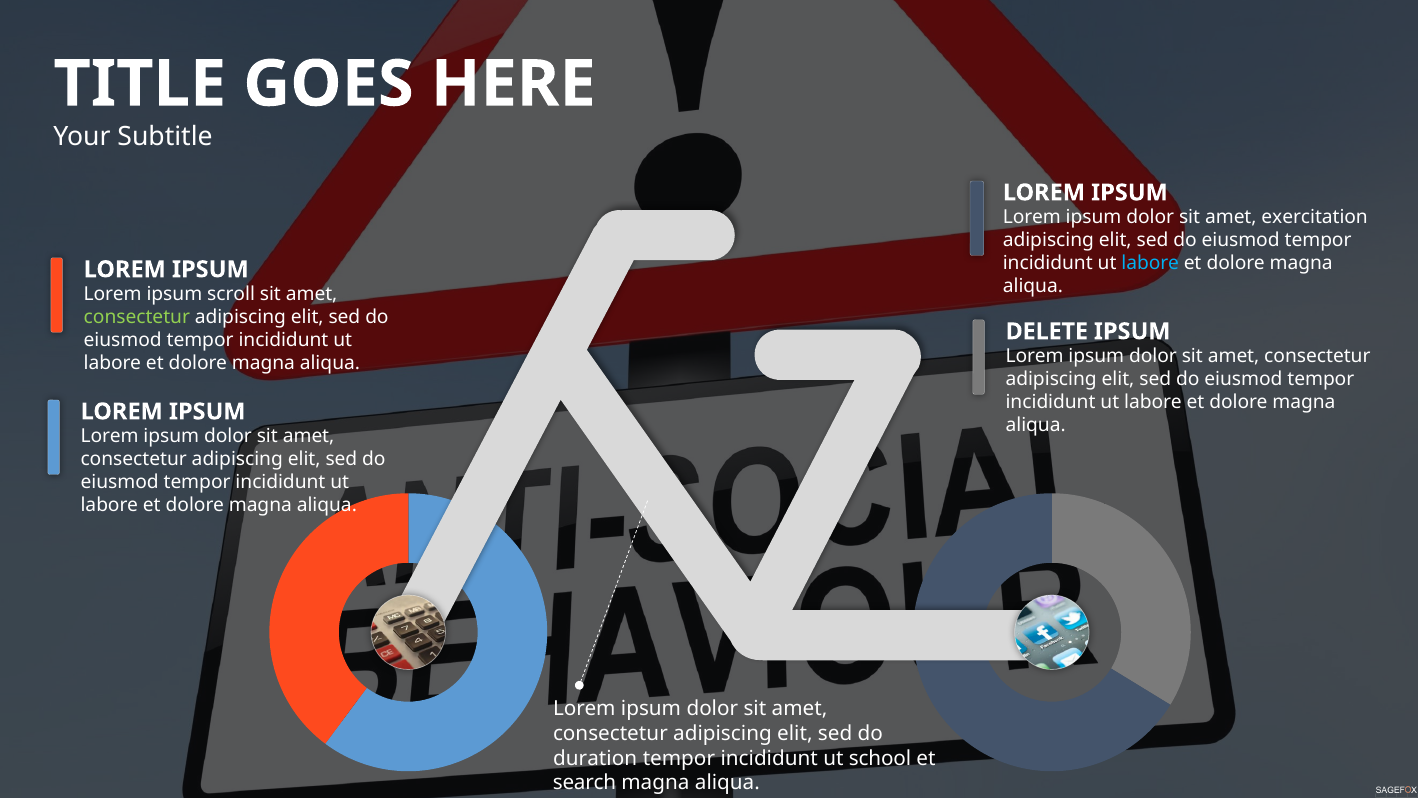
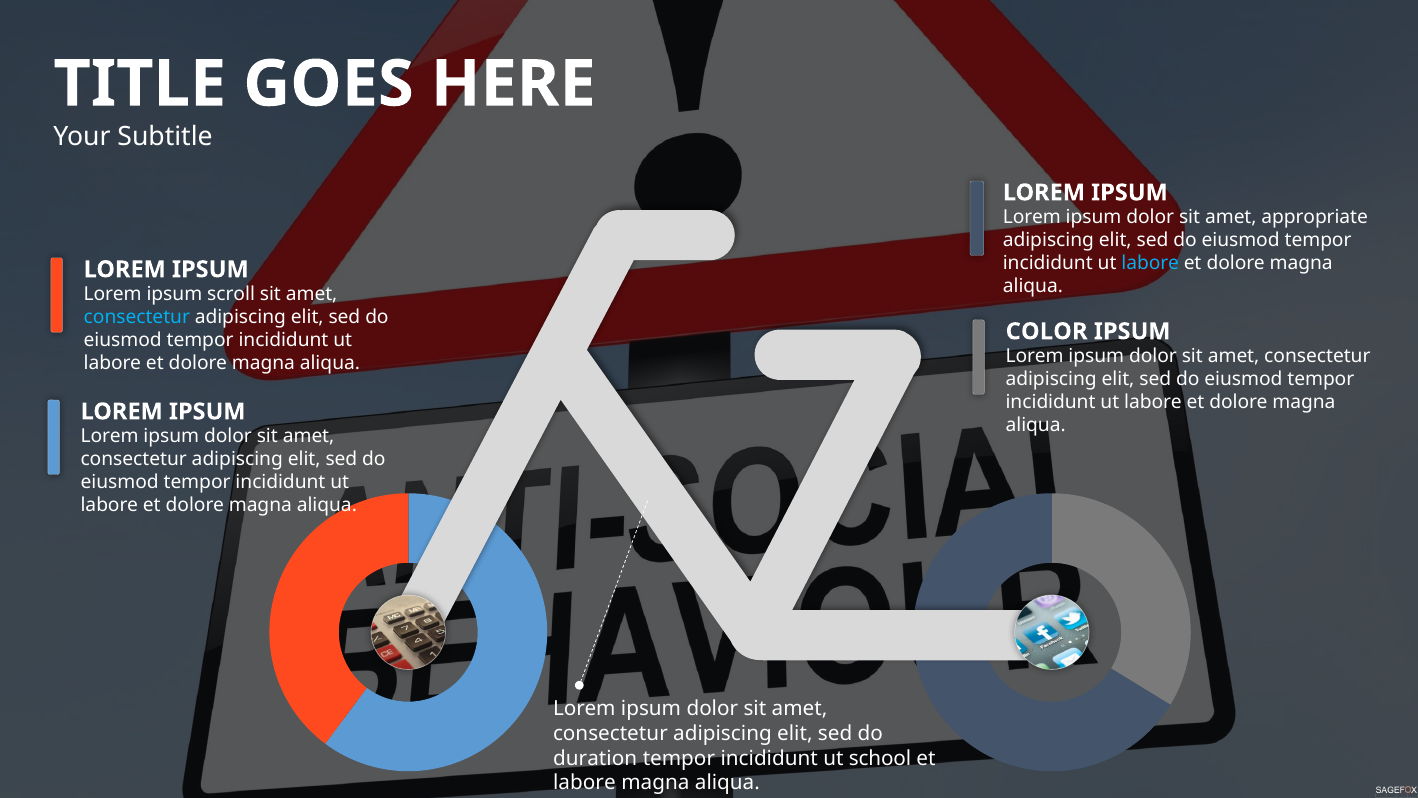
exercitation: exercitation -> appropriate
consectetur at (137, 317) colour: light green -> light blue
DELETE: DELETE -> COLOR
search at (585, 783): search -> labore
